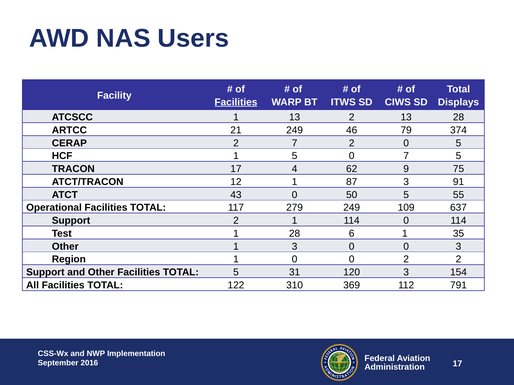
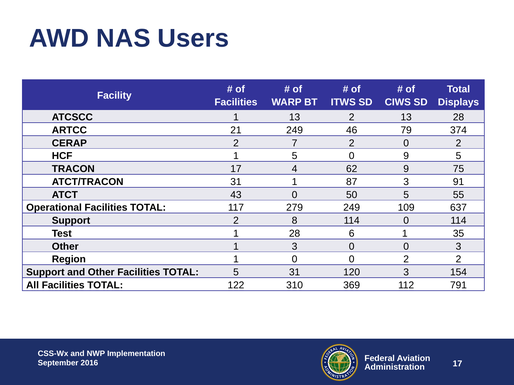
Facilities at (236, 102) underline: present -> none
2 0 5: 5 -> 2
0 7: 7 -> 9
ATCT/TRACON 12: 12 -> 31
2 1: 1 -> 8
